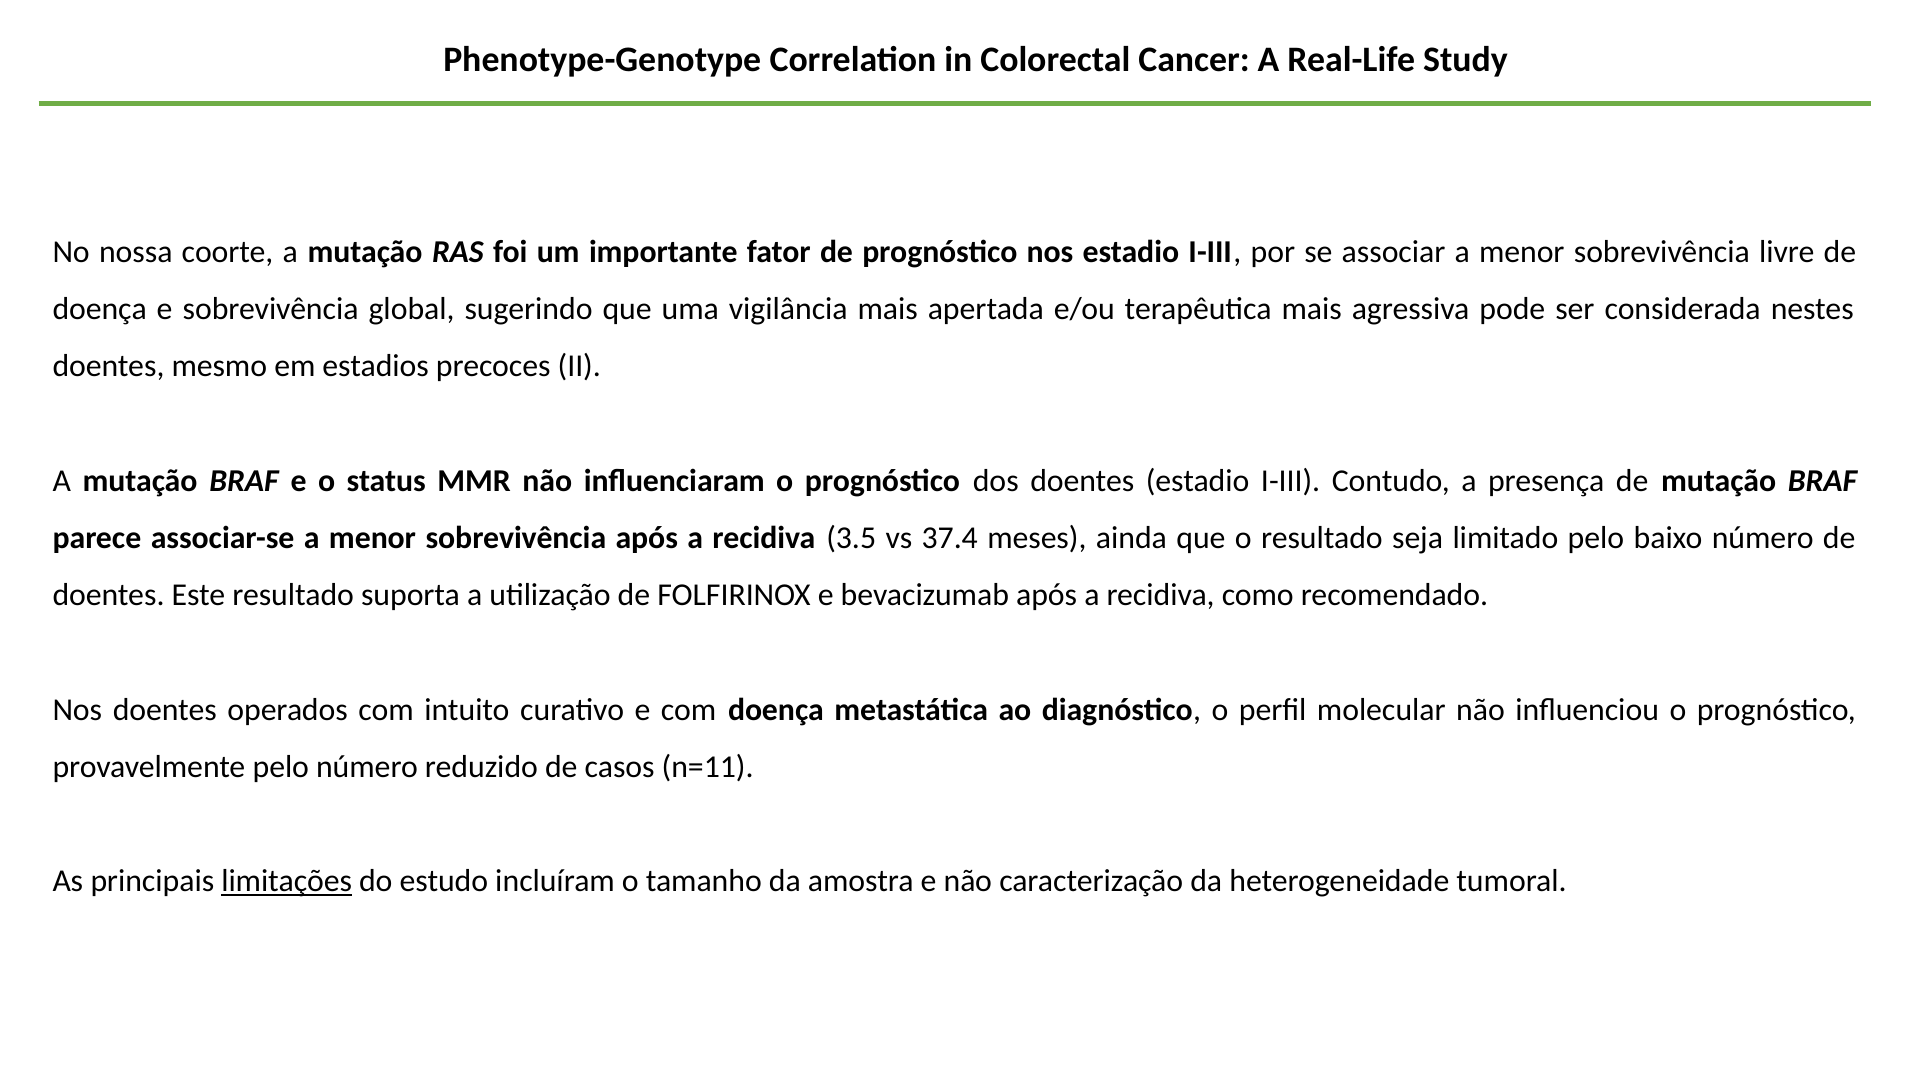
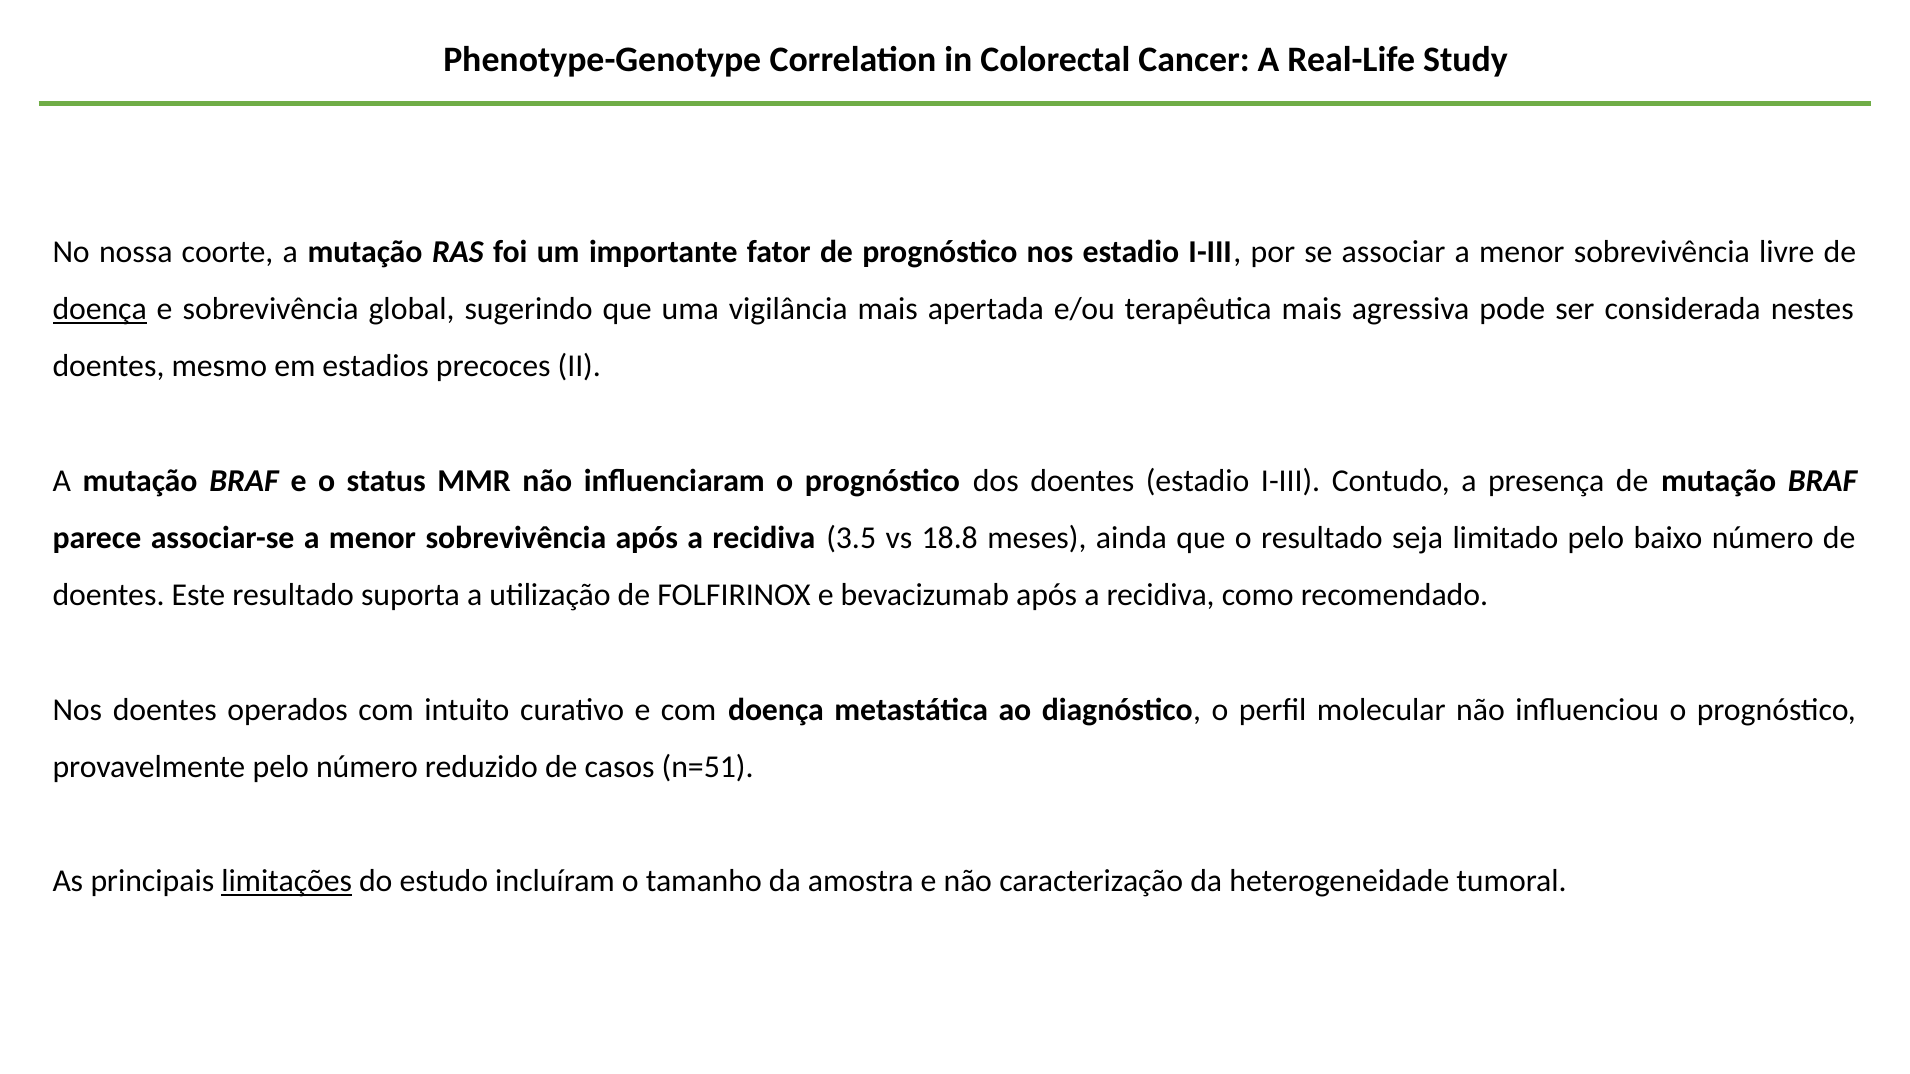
doença at (100, 309) underline: none -> present
37.4: 37.4 -> 18.8
n=11: n=11 -> n=51
